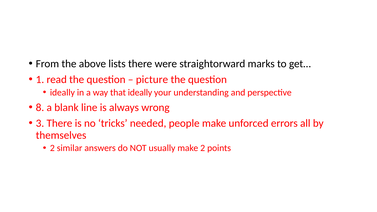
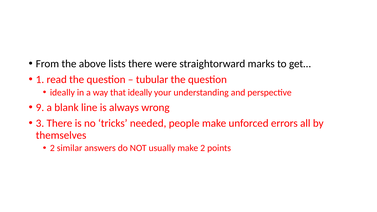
picture: picture -> tubular
8: 8 -> 9
